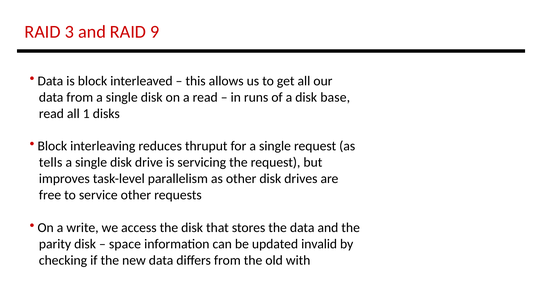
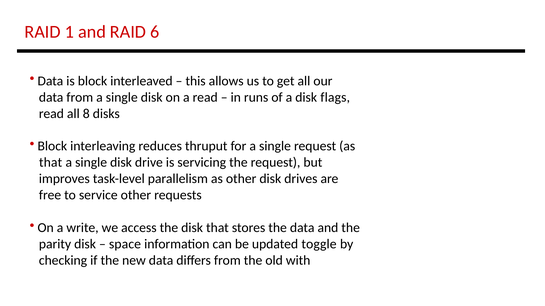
3: 3 -> 1
9: 9 -> 6
base: base -> flags
1: 1 -> 8
tells at (51, 163): tells -> that
invalid: invalid -> toggle
